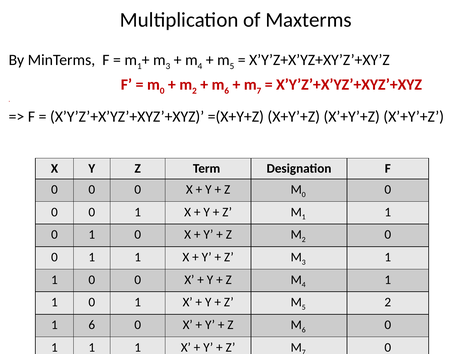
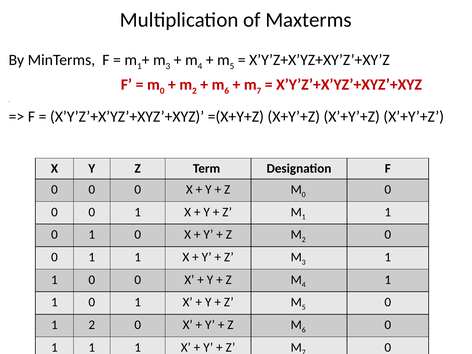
2 at (388, 302): 2 -> 0
1 6: 6 -> 2
